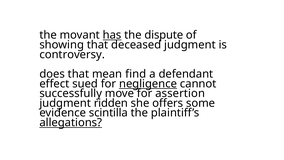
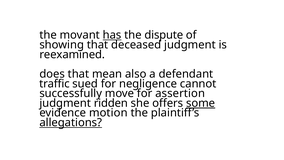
controversy: controversy -> reexamined
find: find -> also
effect: effect -> traffic
negligence underline: present -> none
some underline: none -> present
scintilla: scintilla -> motion
